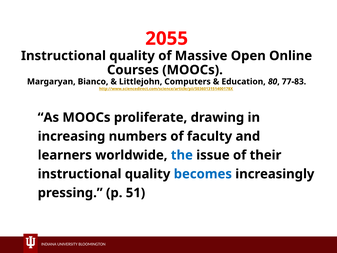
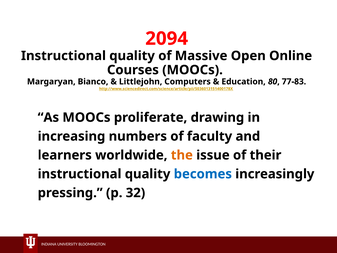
2055: 2055 -> 2094
the colour: blue -> orange
51: 51 -> 32
